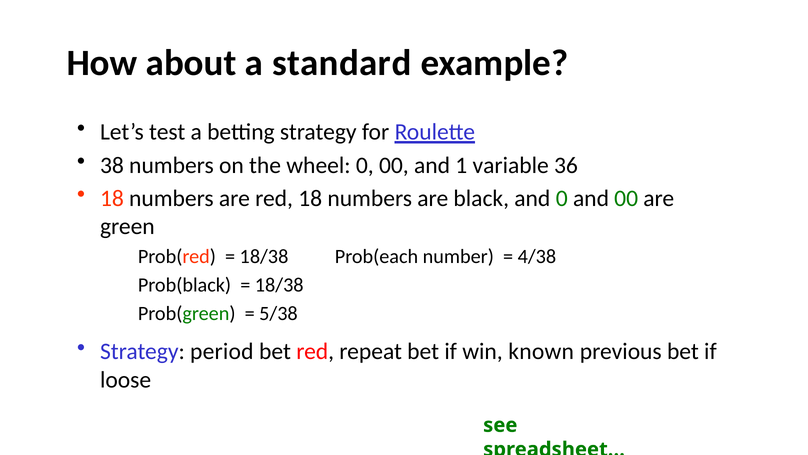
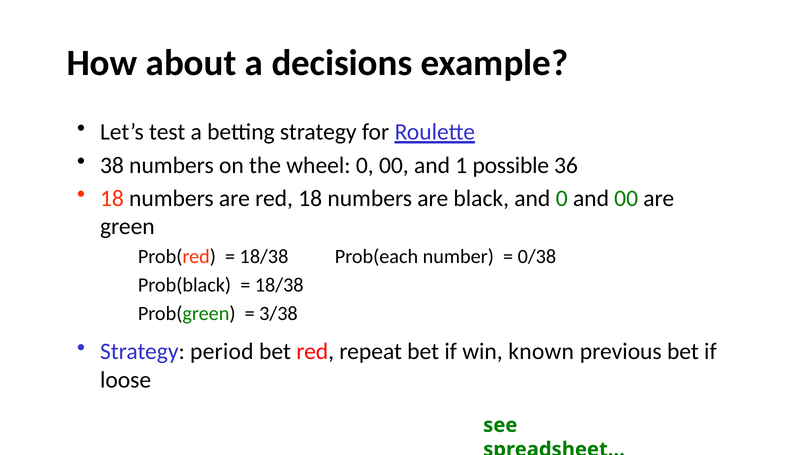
standard: standard -> decisions
variable: variable -> possible
4/38: 4/38 -> 0/38
5/38: 5/38 -> 3/38
